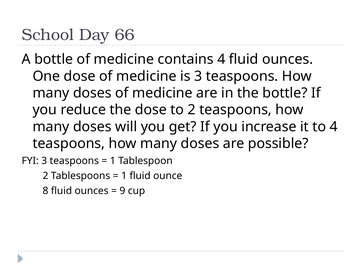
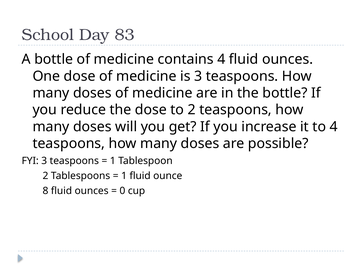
66: 66 -> 83
9: 9 -> 0
